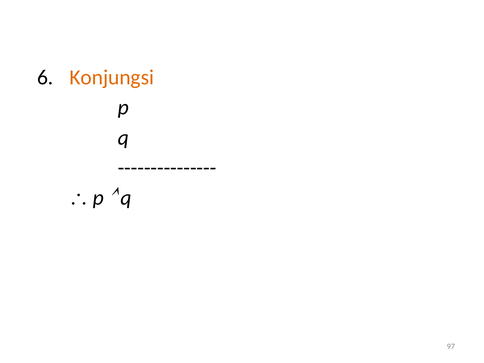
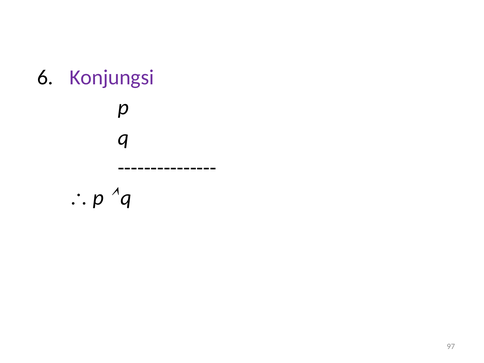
Konjungsi colour: orange -> purple
